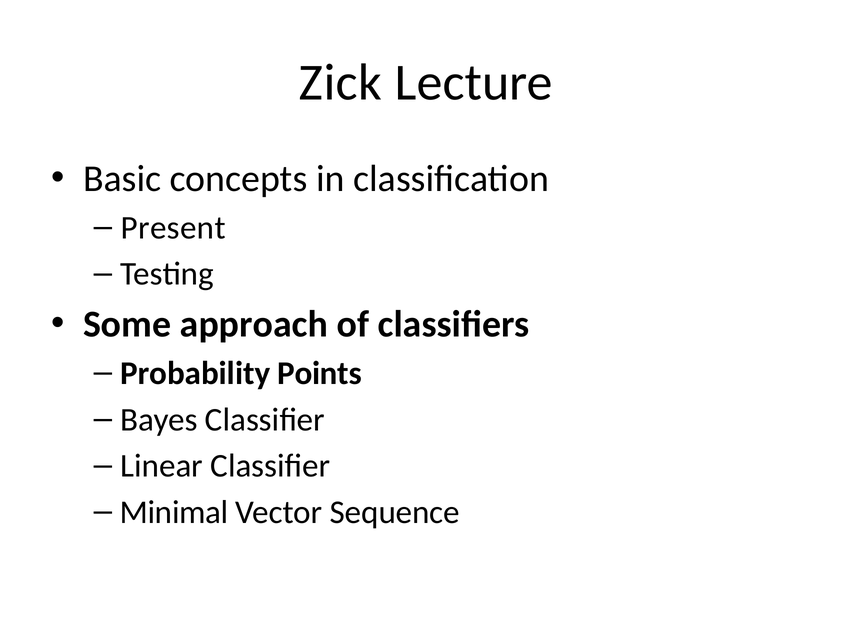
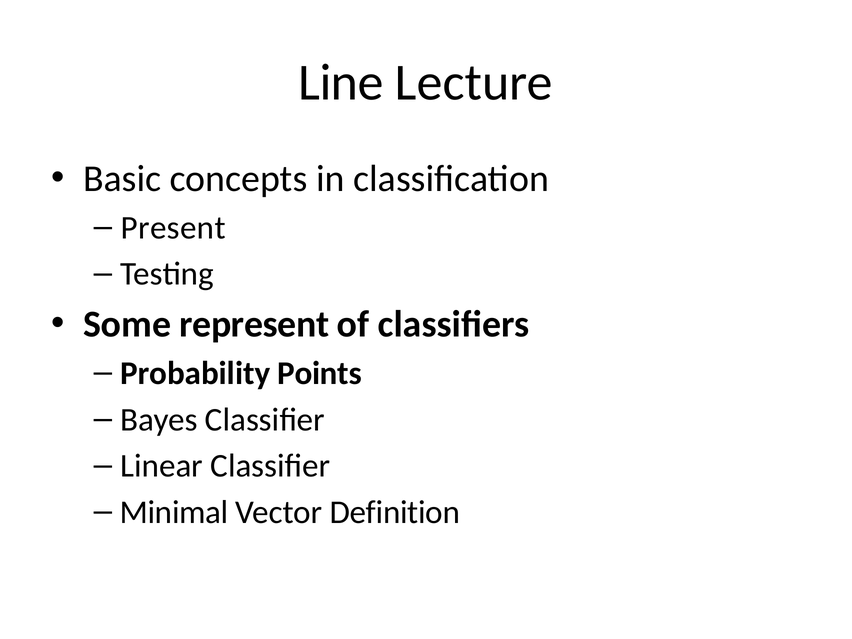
Zick: Zick -> Line
approach: approach -> represent
Sequence: Sequence -> Definition
